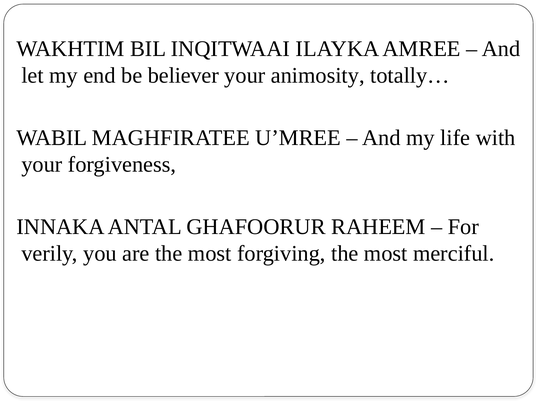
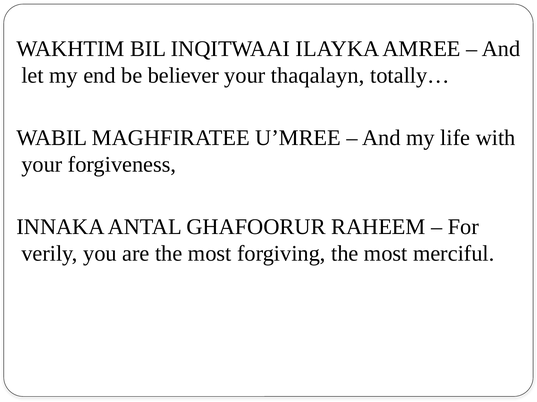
animosity: animosity -> thaqalayn
